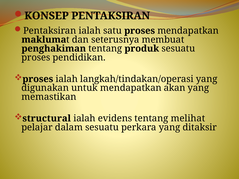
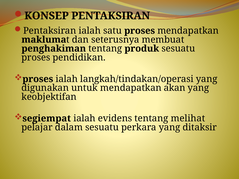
memastikan: memastikan -> keobjektifan
structural: structural -> segiempat
